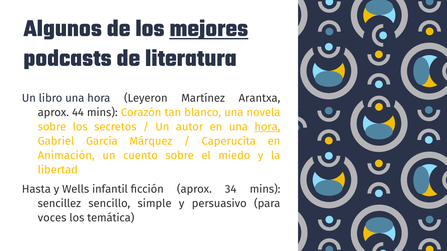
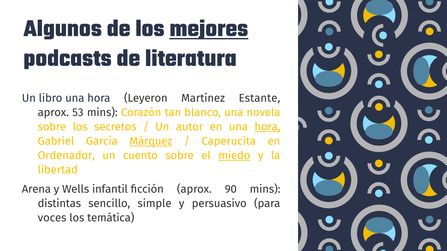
Arantxa: Arantxa -> Estante
44: 44 -> 53
Márquez underline: none -> present
Animación: Animación -> Ordenador
miedo underline: none -> present
Hasta: Hasta -> Arena
34: 34 -> 90
sencillez: sencillez -> distintas
